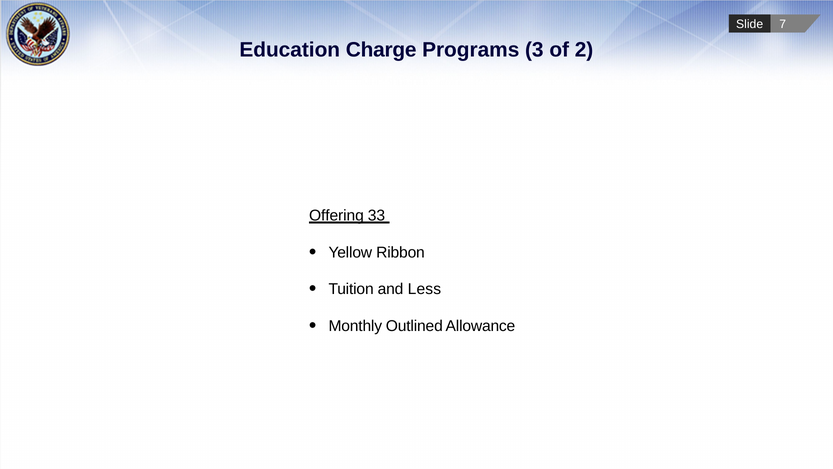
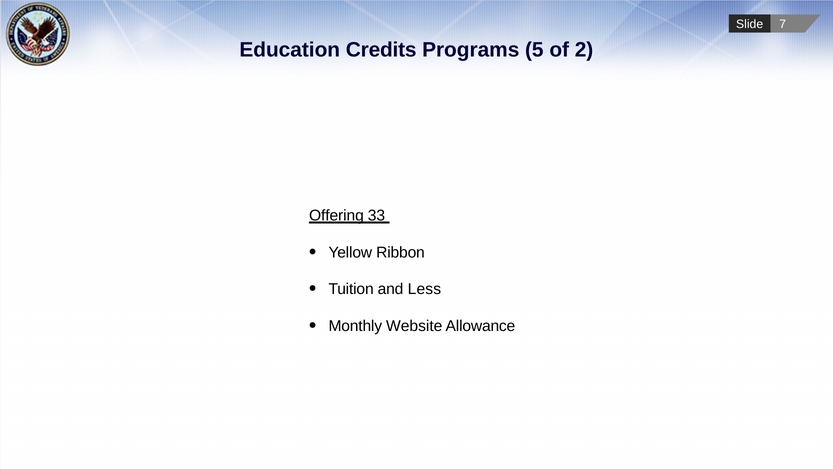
Charge: Charge -> Credits
3: 3 -> 5
Outlined: Outlined -> Website
